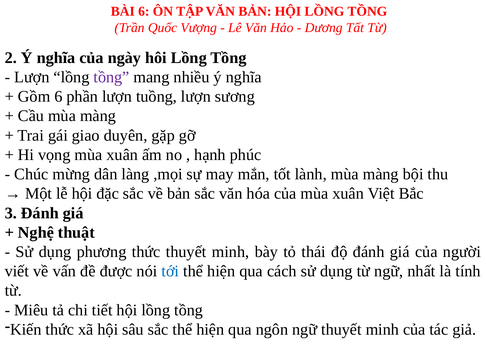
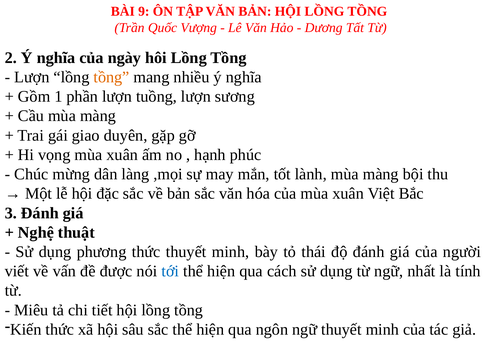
BÀI 6: 6 -> 9
tồng at (112, 77) colour: purple -> orange
Gồm 6: 6 -> 1
